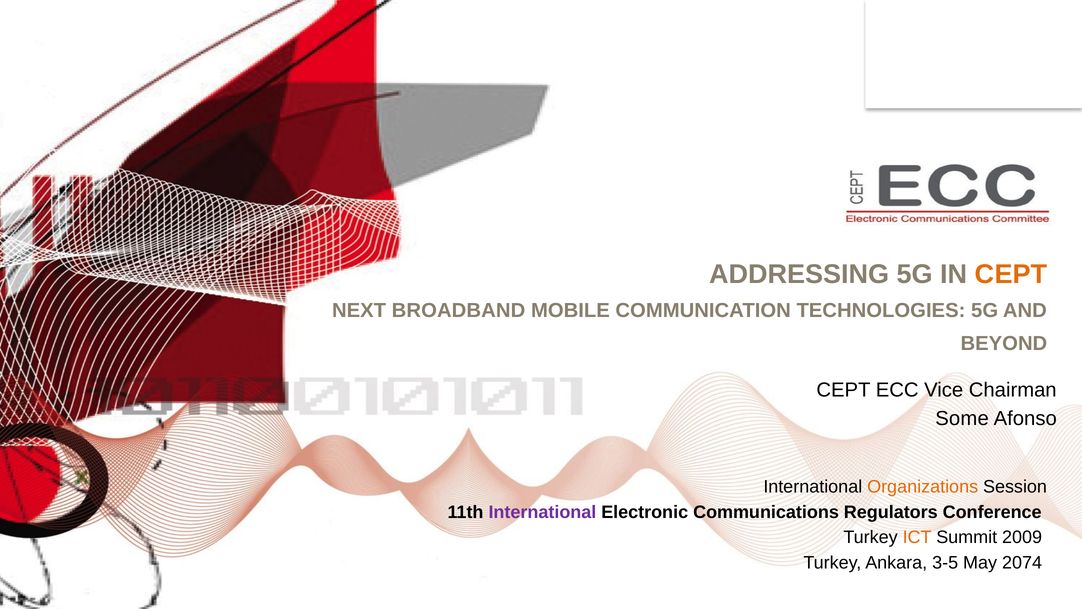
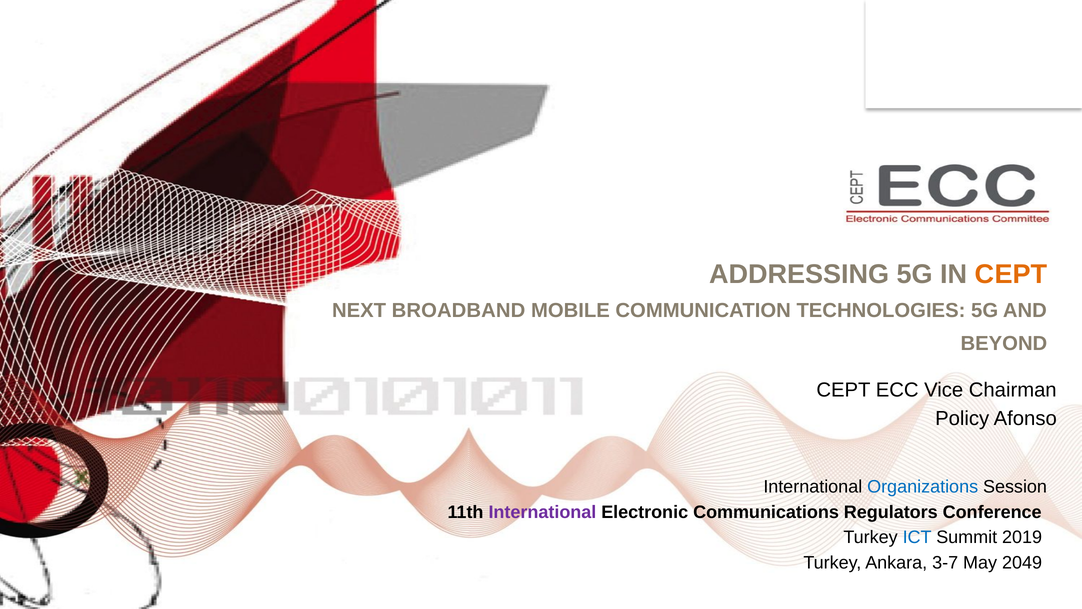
Some: Some -> Policy
Organizations colour: orange -> blue
ICT colour: orange -> blue
2009: 2009 -> 2019
3-5: 3-5 -> 3-7
2074: 2074 -> 2049
